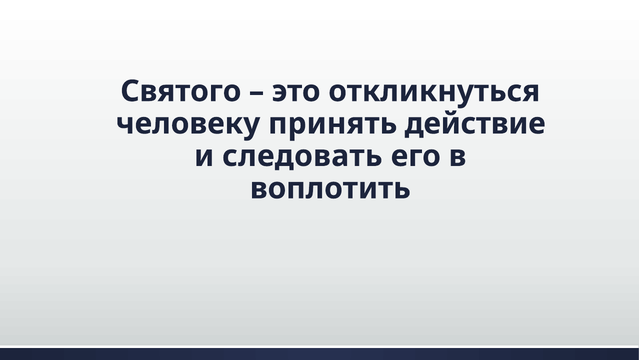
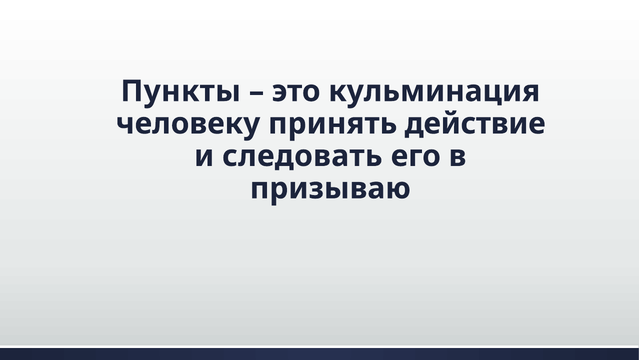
Святого: Святого -> Пункты
откликнуться: откликнуться -> кульминация
воплотить: воплотить -> призываю
